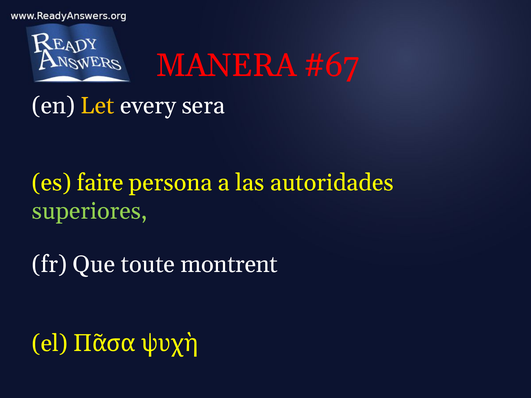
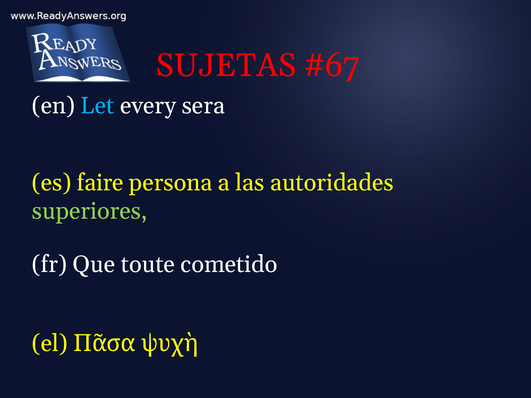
MANERA: MANERA -> SUJETAS
Let colour: yellow -> light blue
montrent: montrent -> cometido
